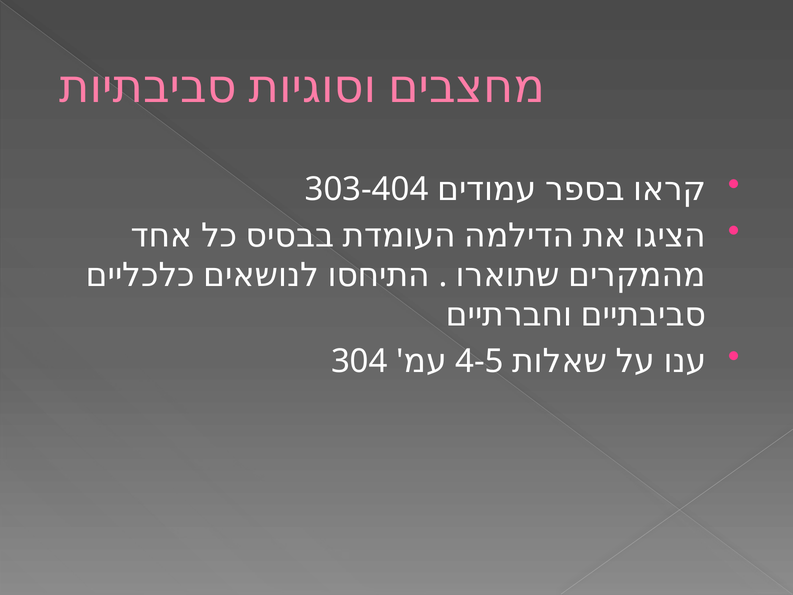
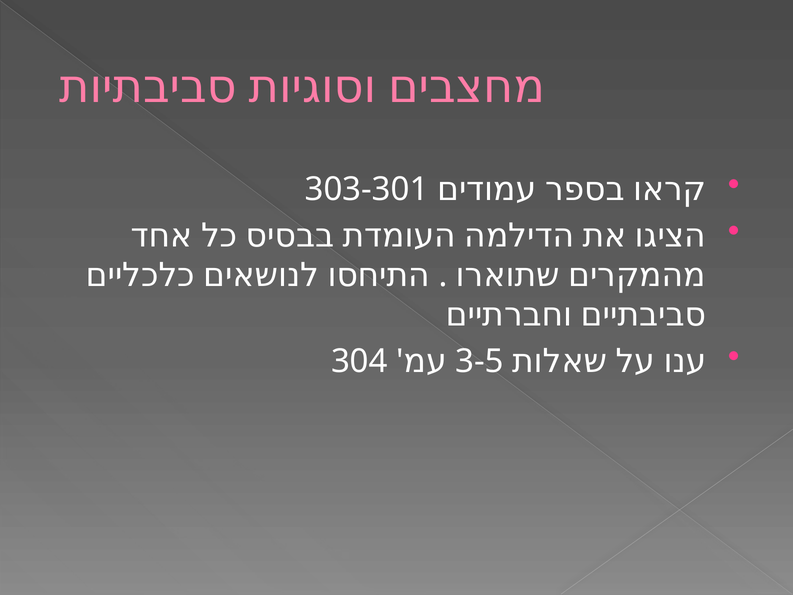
303-404: 303-404 -> 303-301
4-5: 4-5 -> 3-5
